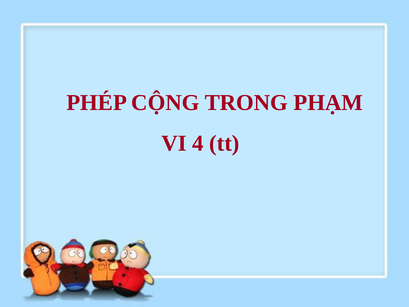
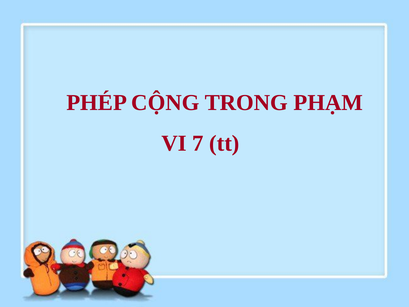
4: 4 -> 7
